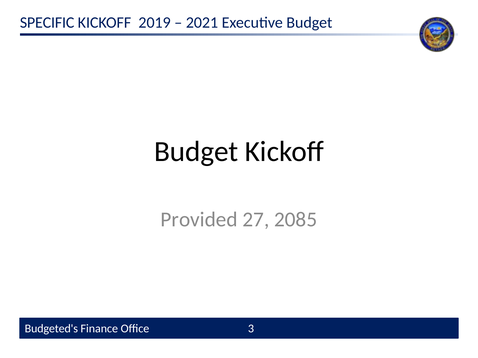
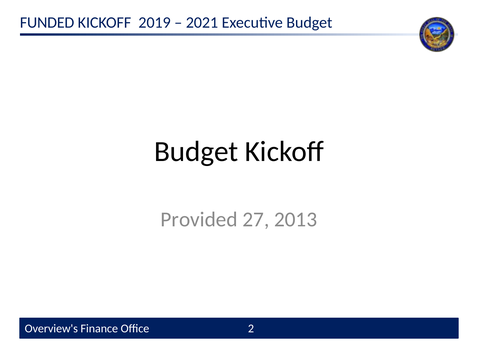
SPECIFIC: SPECIFIC -> FUNDED
2085: 2085 -> 2013
Budgeted's: Budgeted's -> Overview's
3: 3 -> 2
